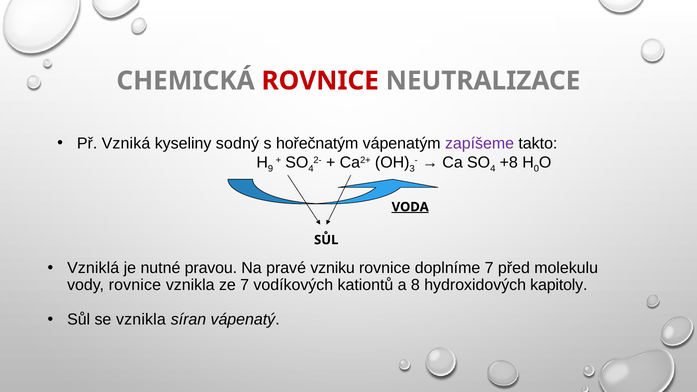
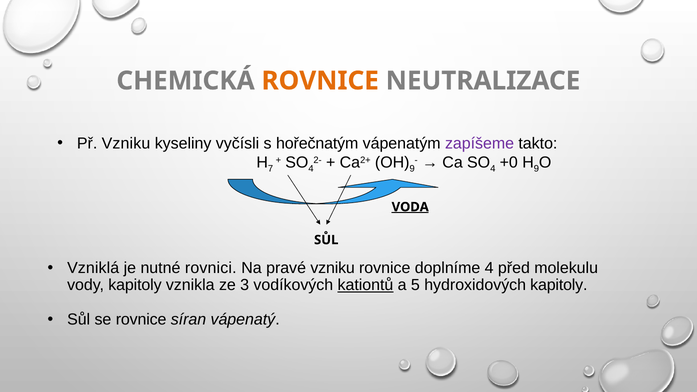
ROVNICE at (320, 81) colour: red -> orange
Př Vzniká: Vzniká -> Vzniku
sodný: sodný -> vyčísli
9: 9 -> 7
3 at (412, 169): 3 -> 9
+8: +8 -> +0
0 at (536, 169): 0 -> 9
pravou: pravou -> rovnici
doplníme 7: 7 -> 4
vody rovnice: rovnice -> kapitoly
ze 7: 7 -> 3
kationtů underline: none -> present
8: 8 -> 5
se vznikla: vznikla -> rovnice
